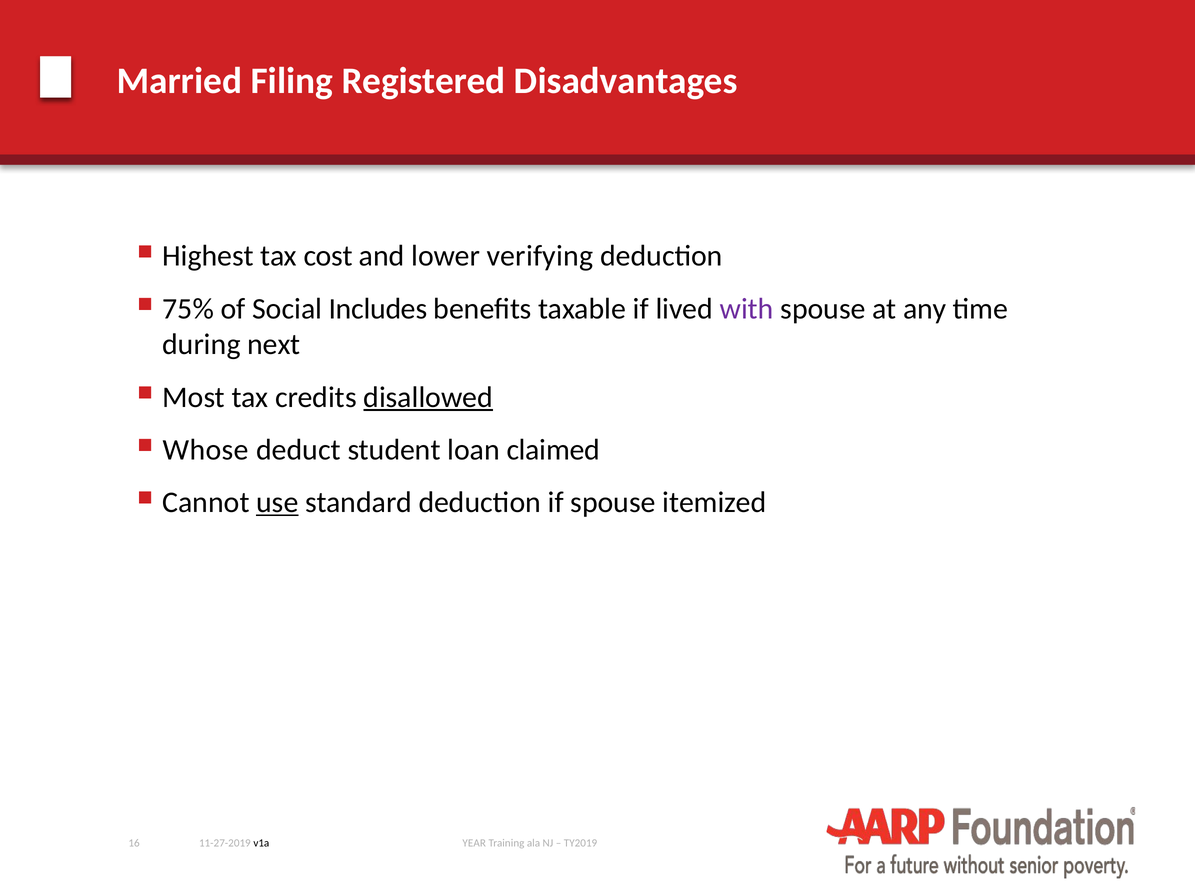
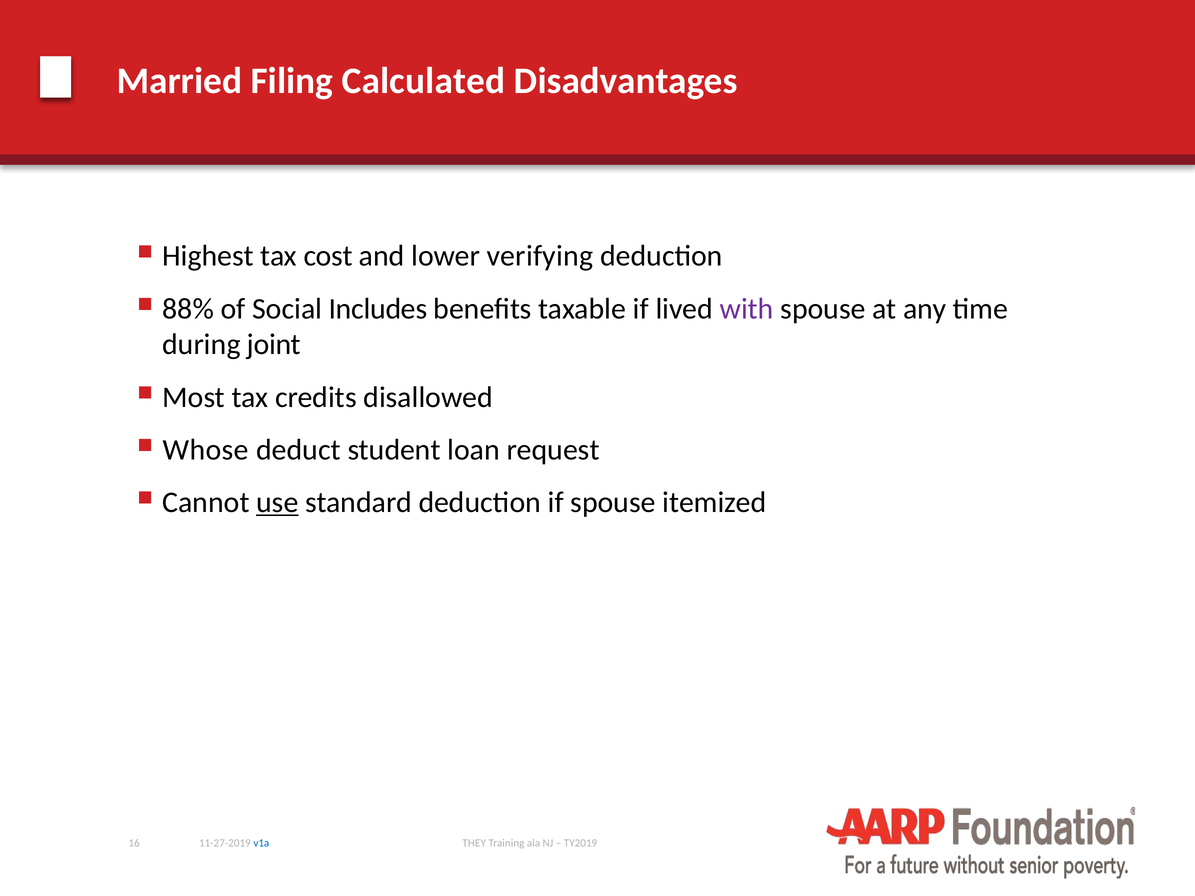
Registered: Registered -> Calculated
75%: 75% -> 88%
next: next -> joint
disallowed underline: present -> none
claimed: claimed -> request
v1a colour: black -> blue
YEAR: YEAR -> THEY
